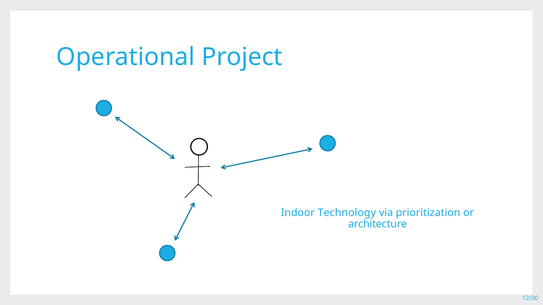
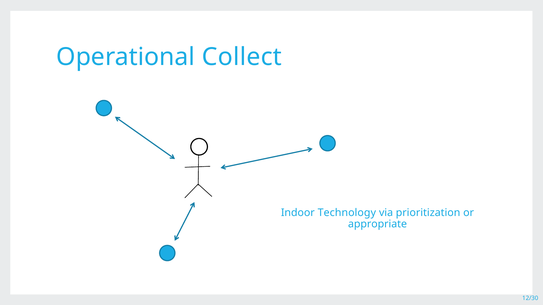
Project: Project -> Collect
architecture: architecture -> appropriate
